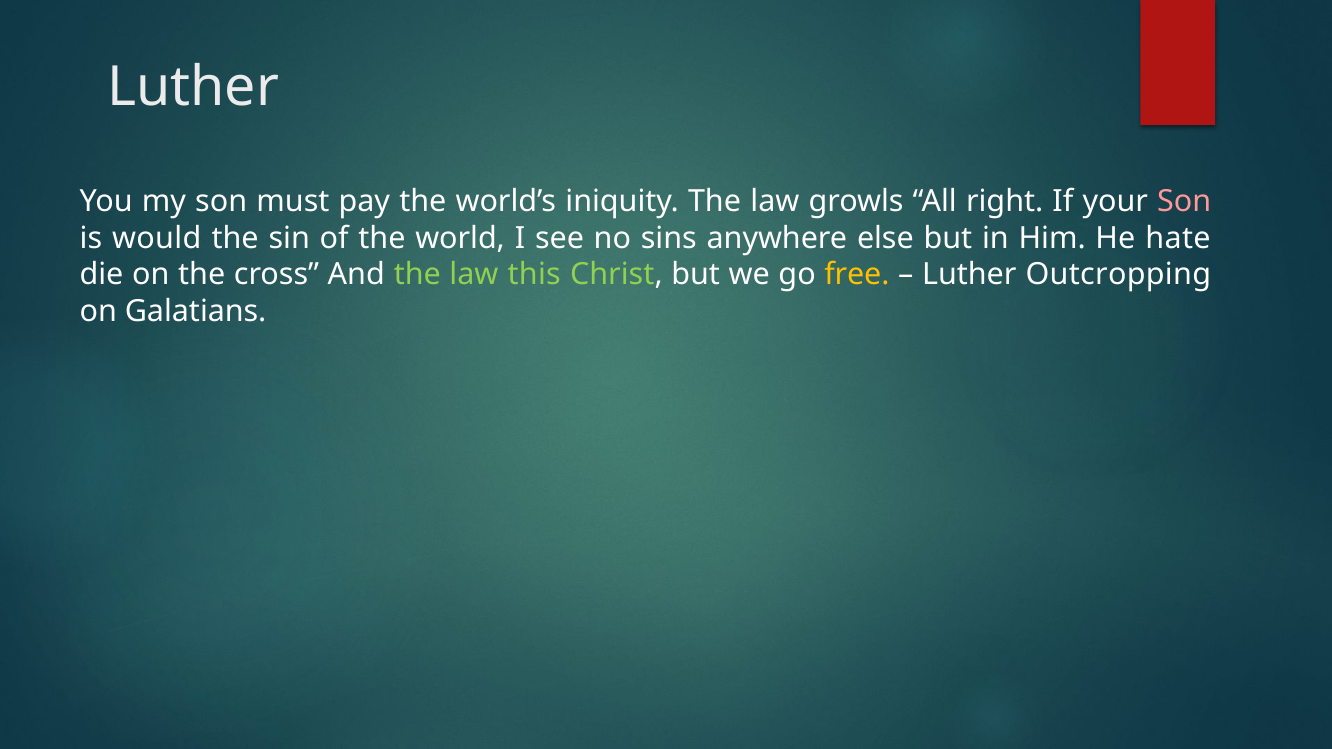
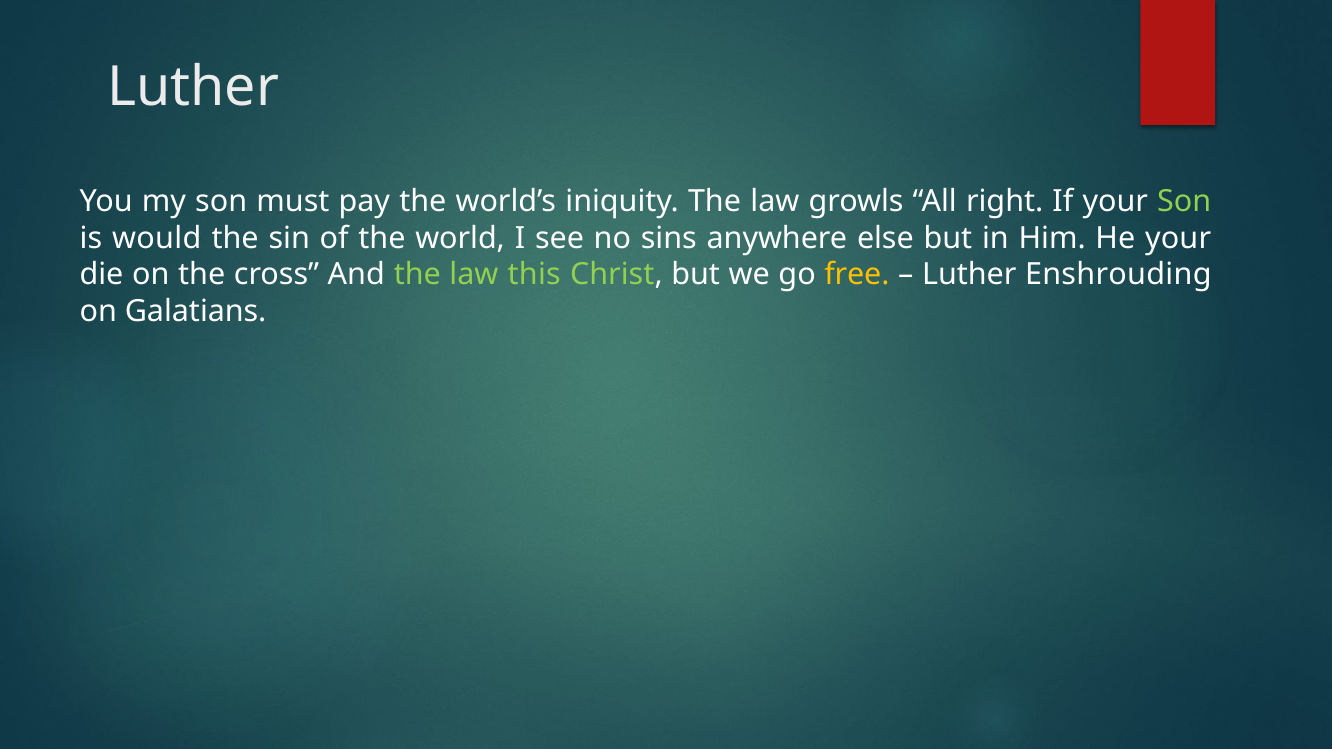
Son at (1184, 202) colour: pink -> light green
He hate: hate -> your
Outcropping: Outcropping -> Enshrouding
